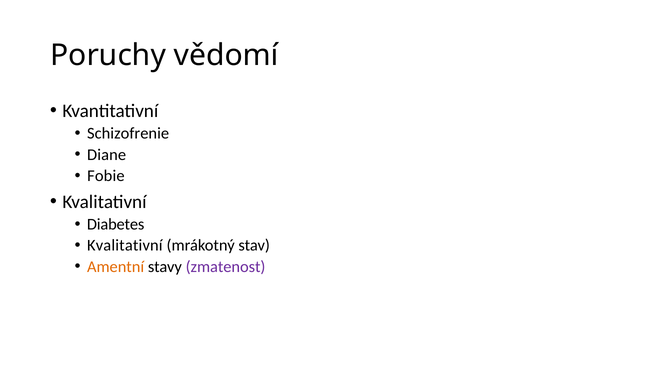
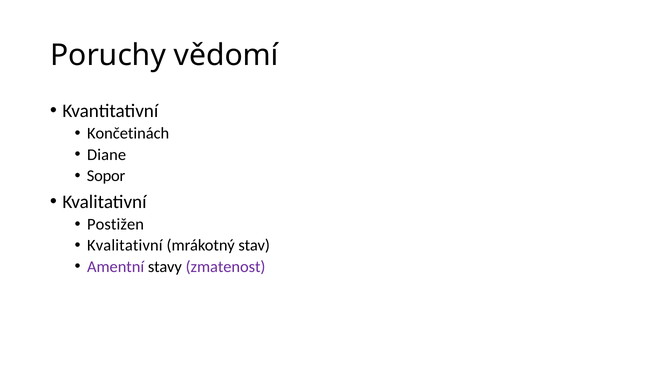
Schizofrenie: Schizofrenie -> Končetinách
Fobie: Fobie -> Sopor
Diabetes: Diabetes -> Postižen
Amentní colour: orange -> purple
